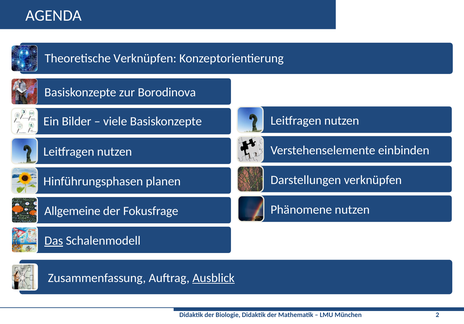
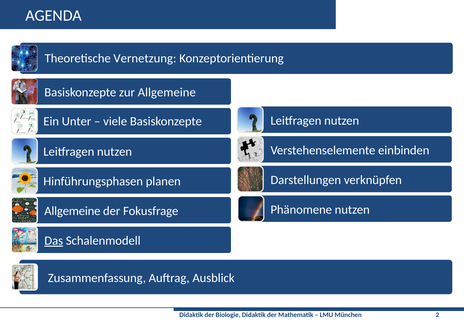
Theoretische Verknüpfen: Verknüpfen -> Vernetzung
zur Borodinova: Borodinova -> Allgemeine
Bilder: Bilder -> Unter
Ausblick underline: present -> none
